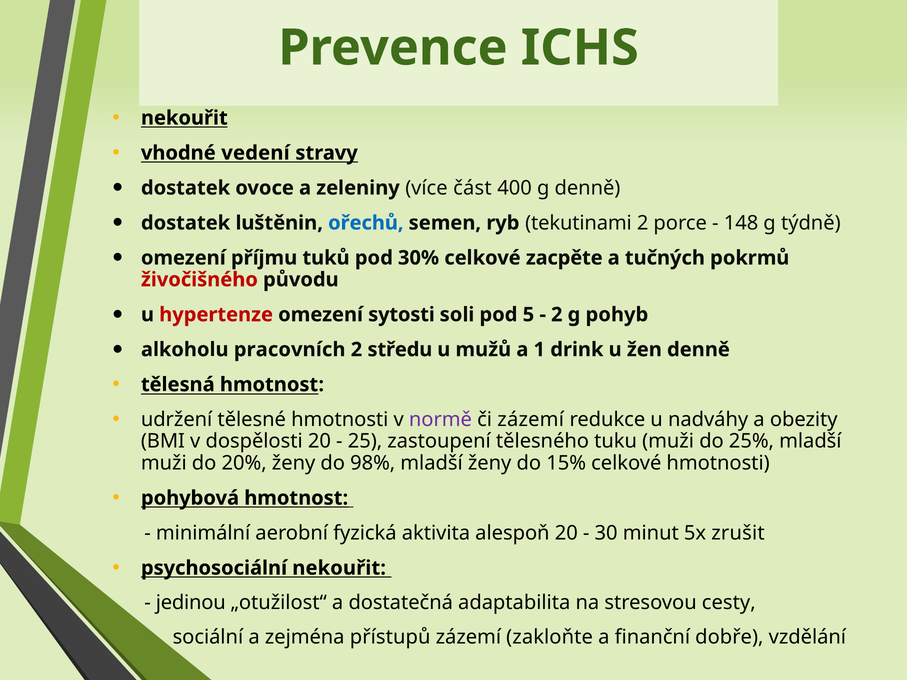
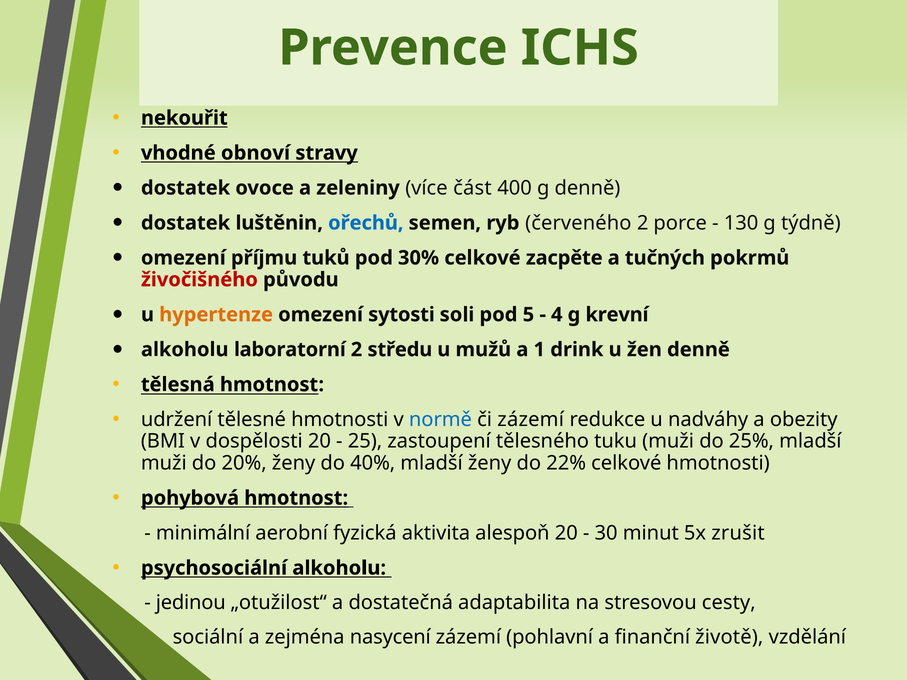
vedení: vedení -> obnoví
tekutinami: tekutinami -> červeného
148: 148 -> 130
hypertenze colour: red -> orange
2 at (557, 315): 2 -> 4
pohyb: pohyb -> krevní
pracovních: pracovních -> laboratorní
normě colour: purple -> blue
98%: 98% -> 40%
15%: 15% -> 22%
psychosociální nekouřit: nekouřit -> alkoholu
přístupů: přístupů -> nasycení
zakloňte: zakloňte -> pohlavní
dobře: dobře -> životě
